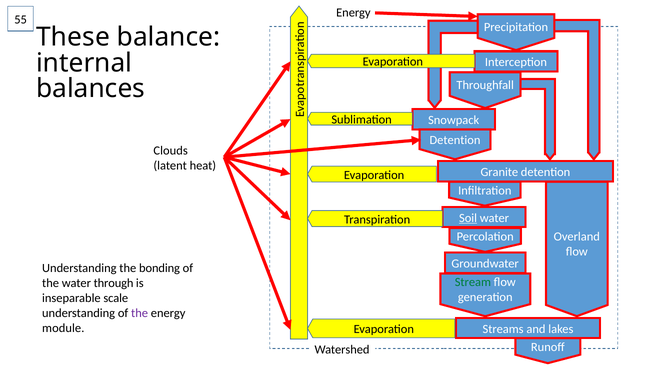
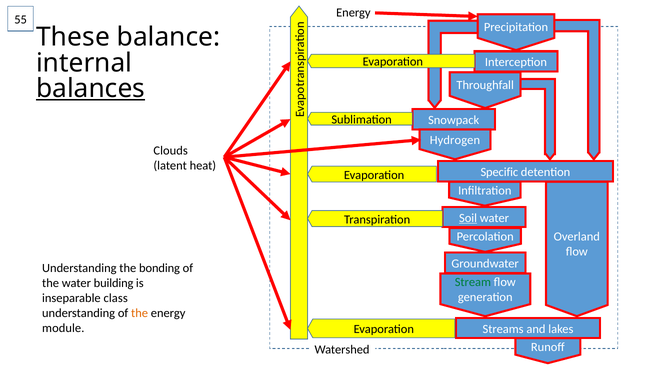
balances underline: none -> present
Detention at (455, 140): Detention -> Hydrogen
Granite: Granite -> Specific
through: through -> building
scale: scale -> class
the at (140, 313) colour: purple -> orange
